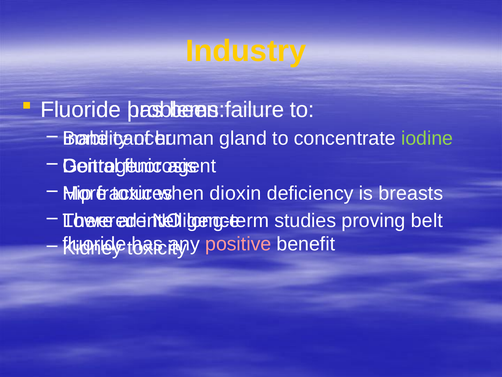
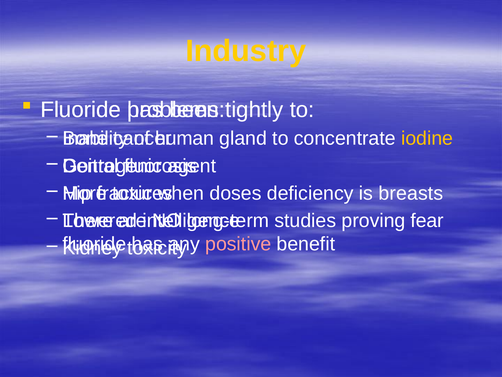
failure: failure -> tightly
iodine colour: light green -> yellow
dioxin: dioxin -> doses
belt: belt -> fear
